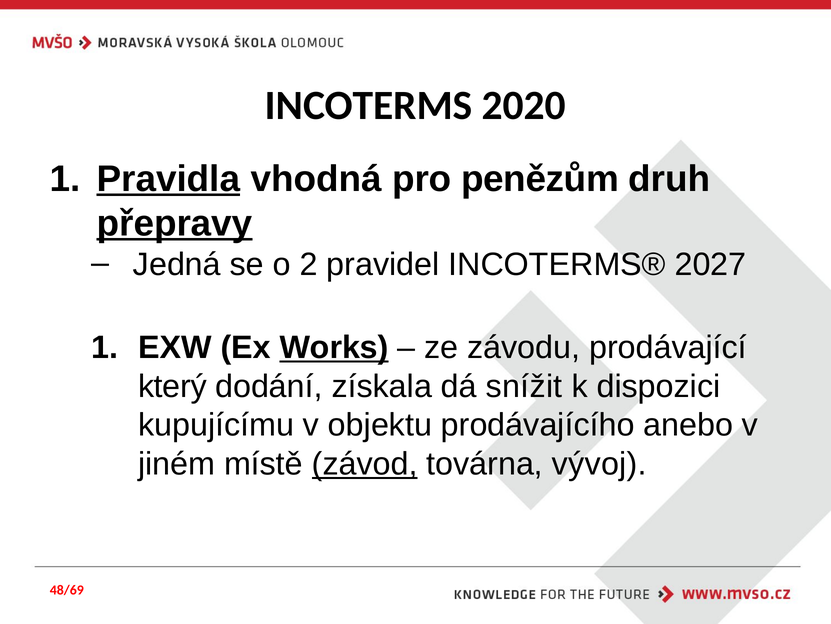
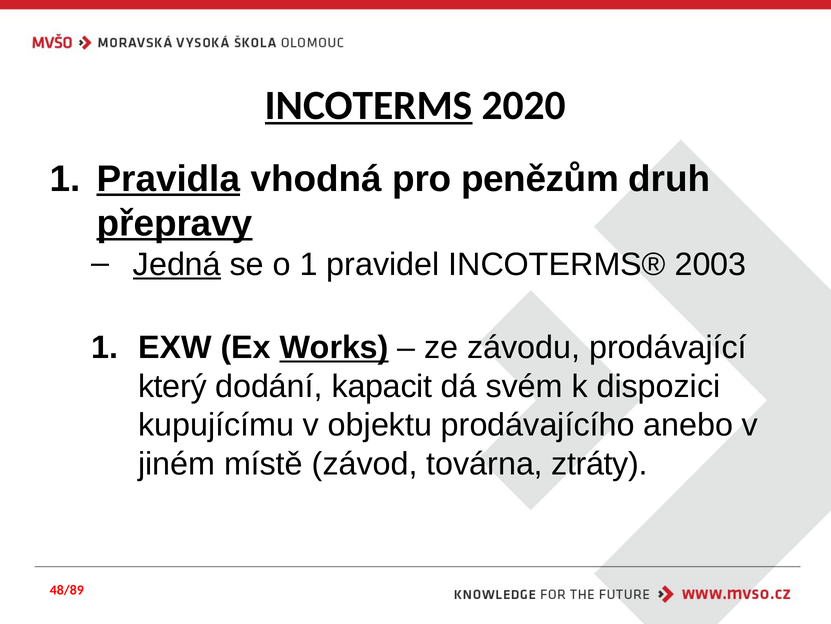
INCOTERMS underline: none -> present
Jedná underline: none -> present
o 2: 2 -> 1
2027: 2027 -> 2003
získala: získala -> kapacit
snížit: snížit -> svém
závod underline: present -> none
vývoj: vývoj -> ztráty
48/69: 48/69 -> 48/89
